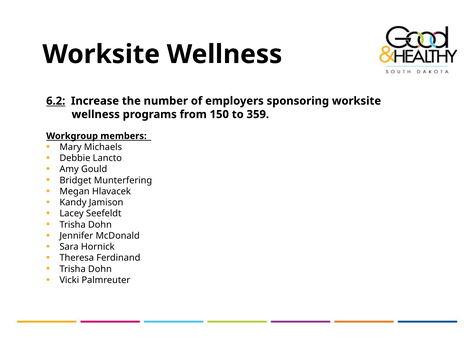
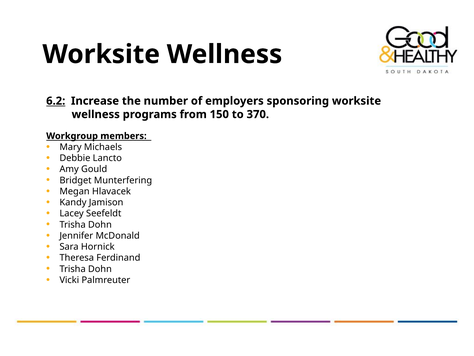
359: 359 -> 370
